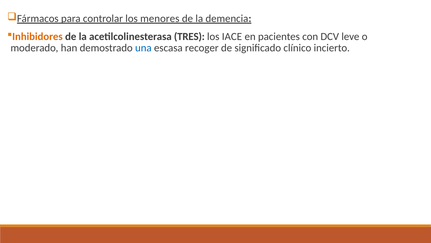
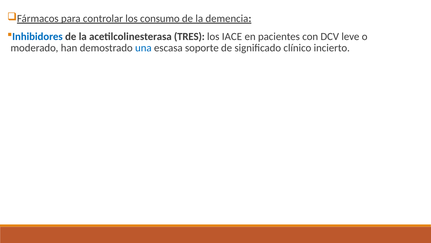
menores: menores -> consumo
Inhibidores colour: orange -> blue
recoger: recoger -> soporte
